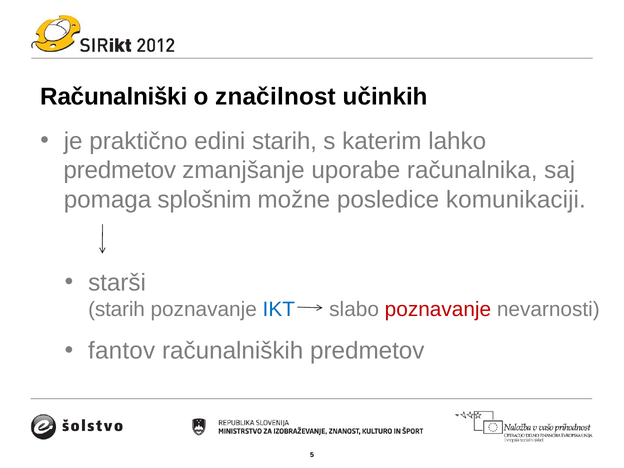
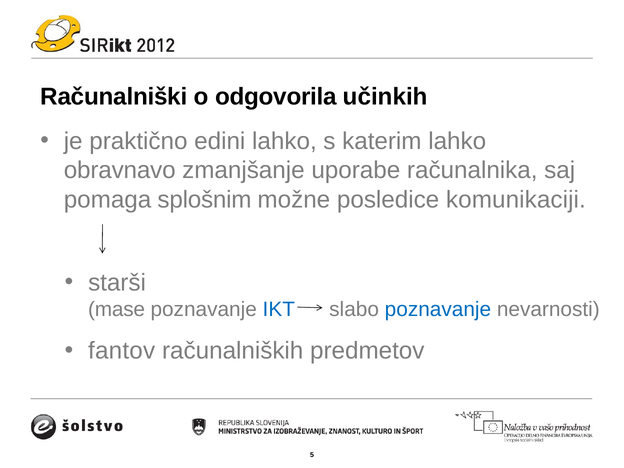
značilnost: značilnost -> odgovorila
edini starih: starih -> lahko
predmetov at (120, 170): predmetov -> obravnavo
starih at (117, 309): starih -> mase
poznavanje at (438, 309) colour: red -> blue
